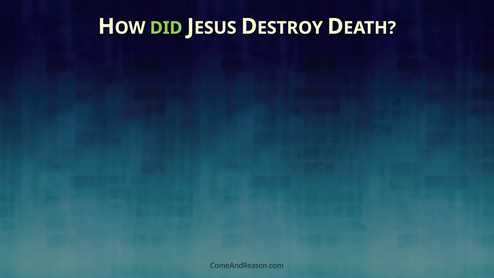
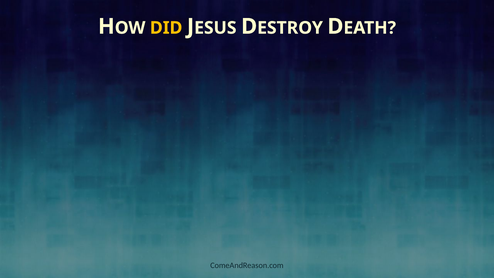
DID colour: light green -> yellow
